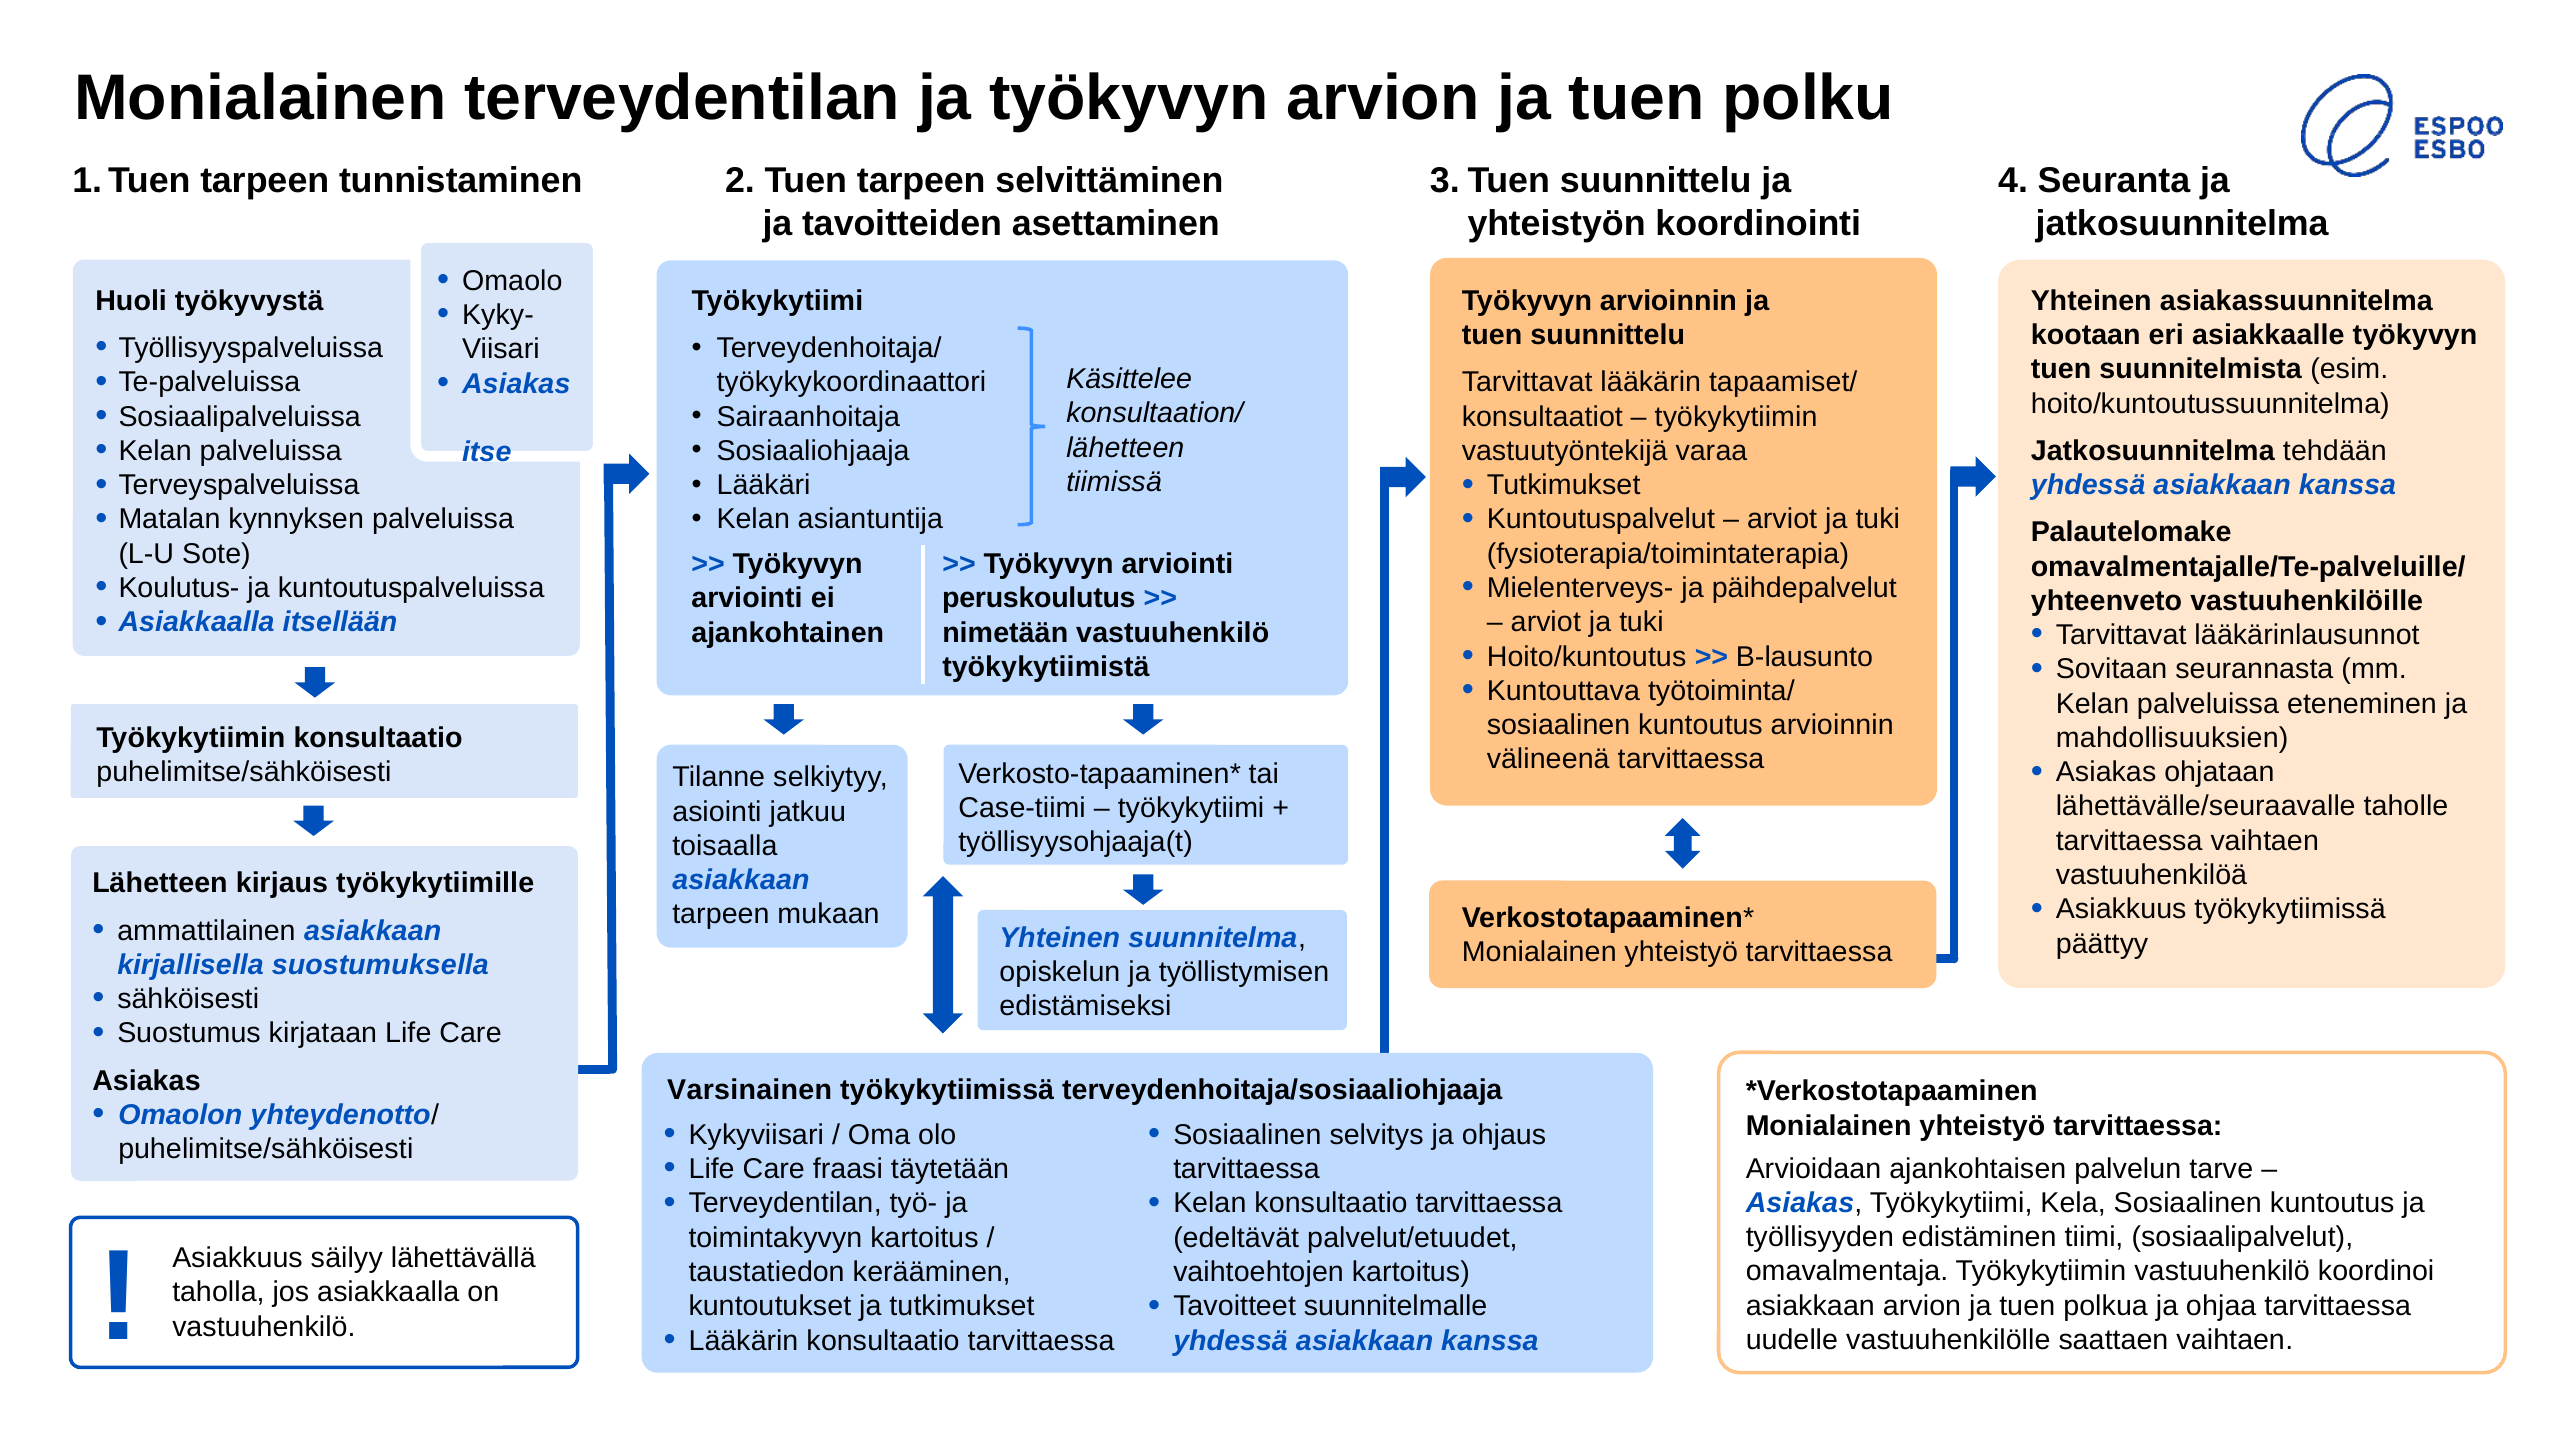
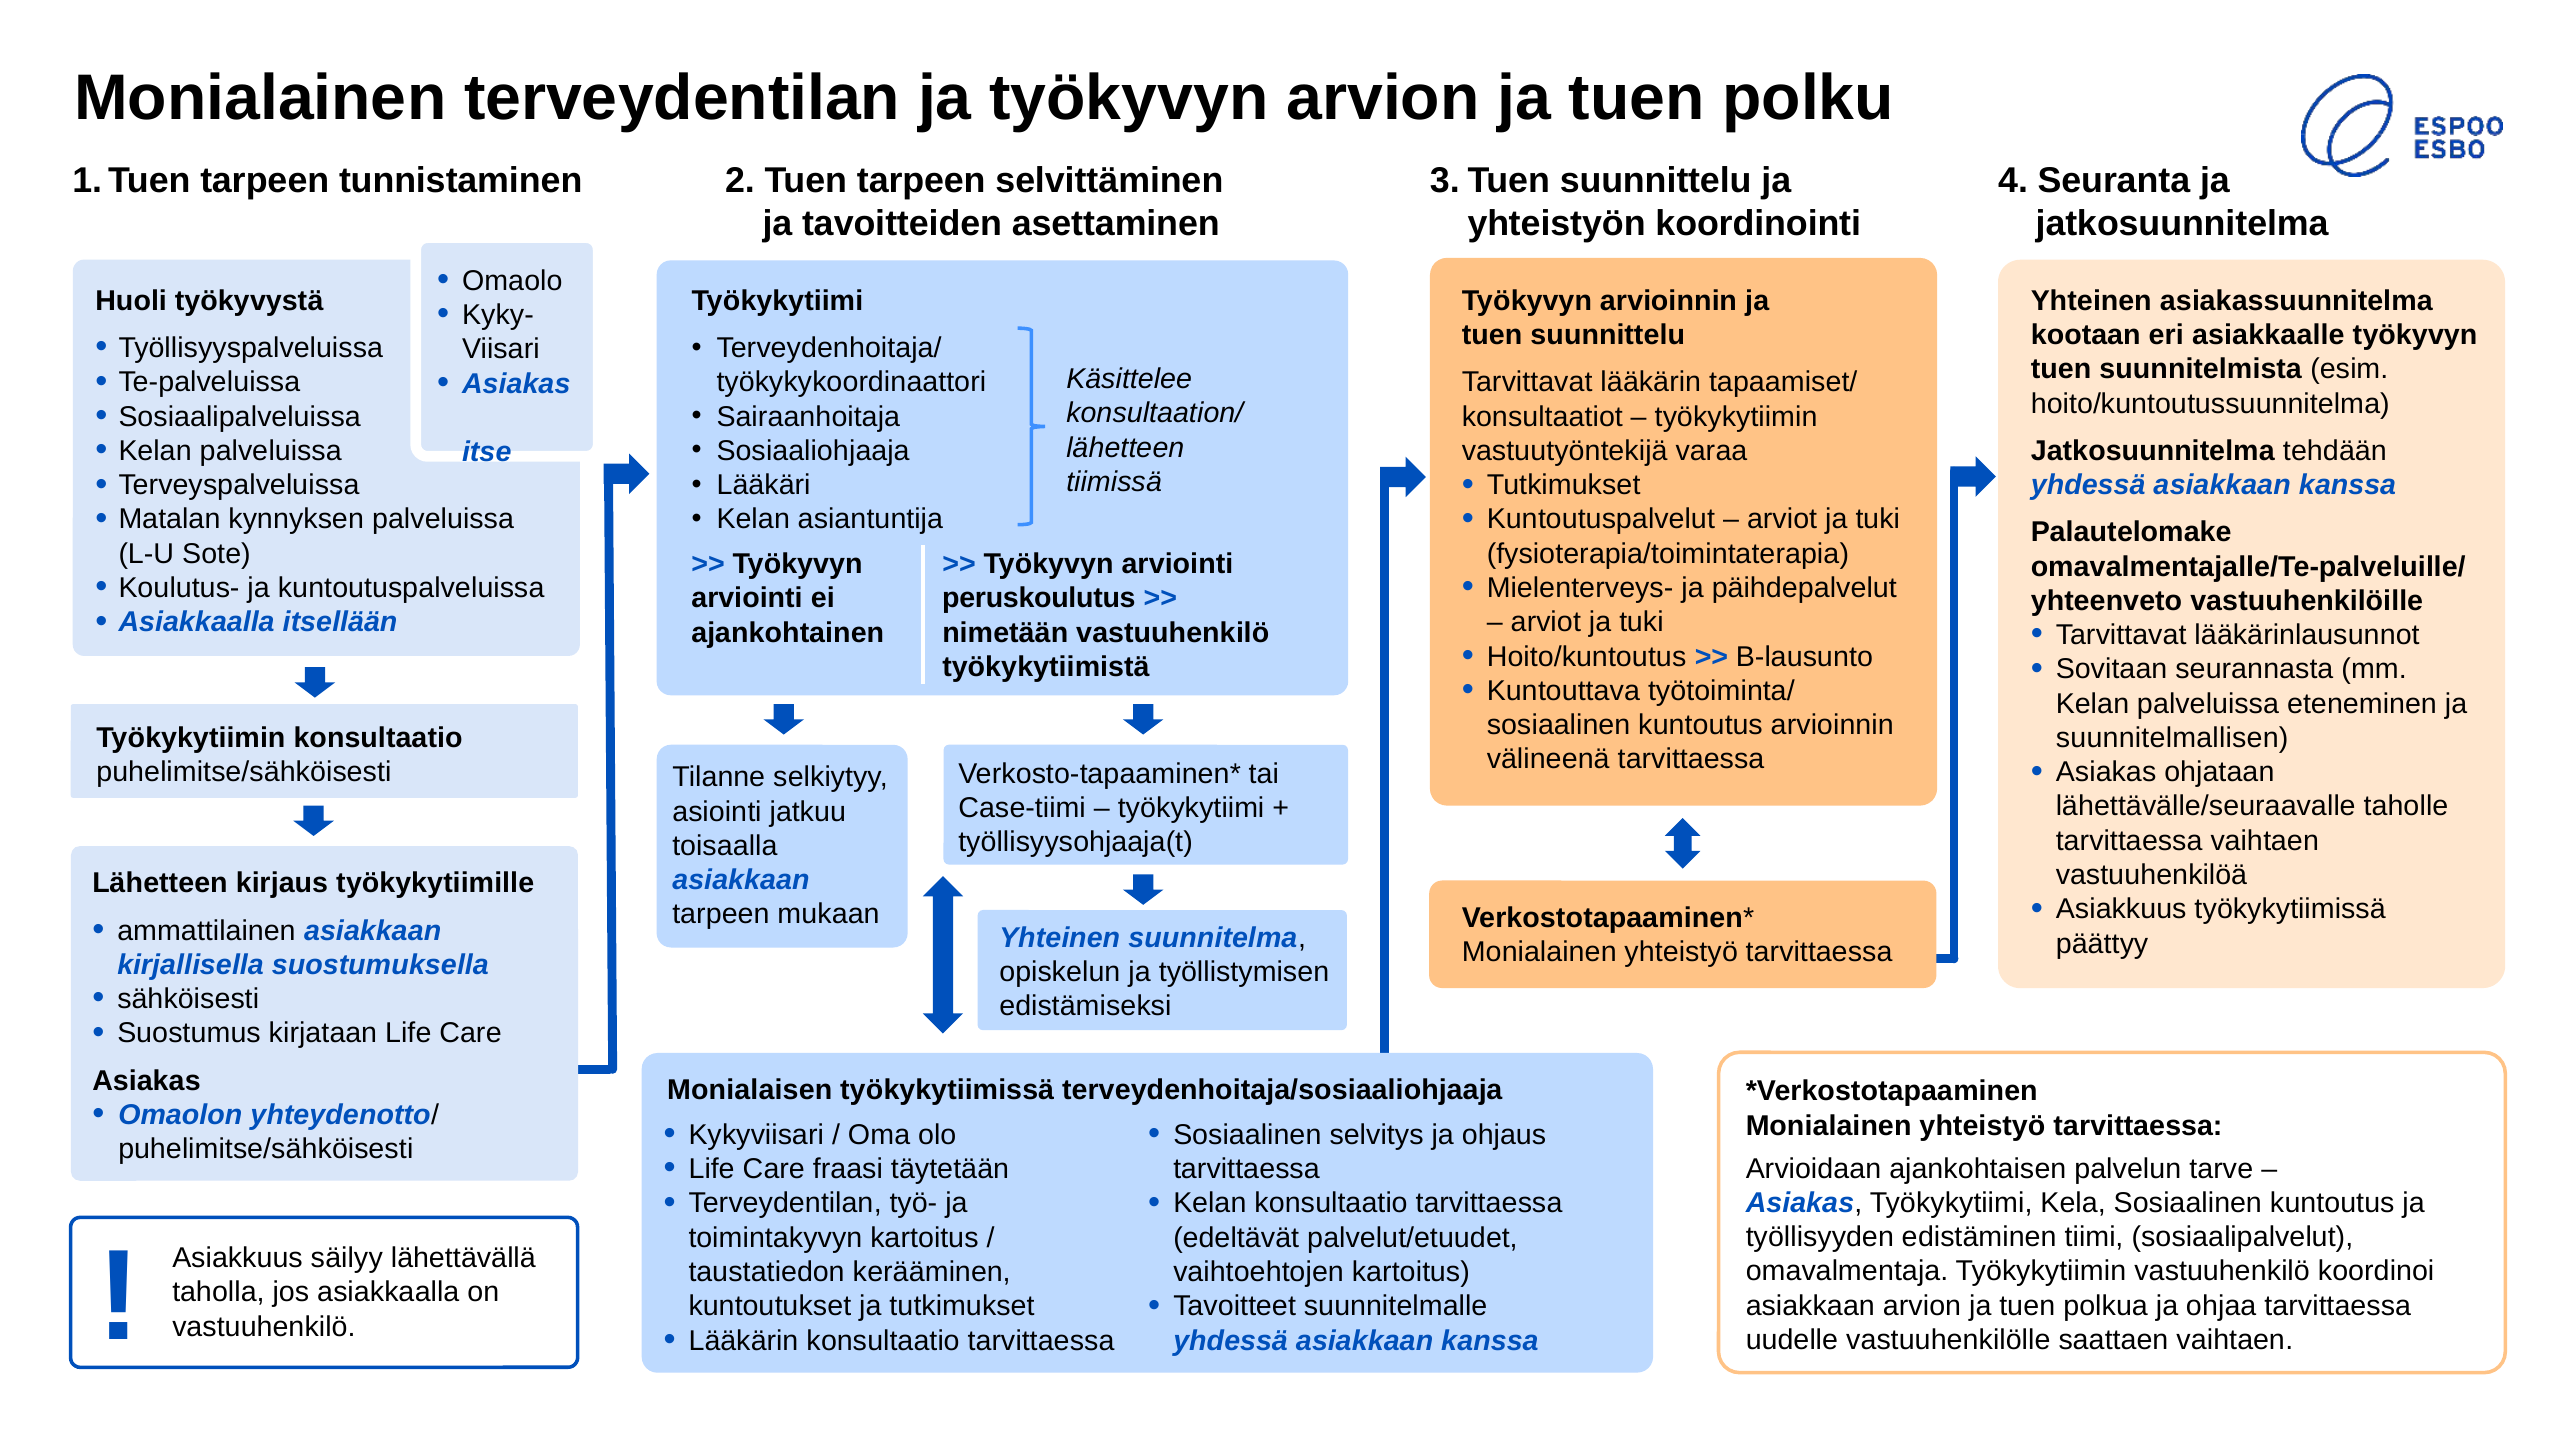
mahdollisuuksien: mahdollisuuksien -> suunnitelmallisen
Varsinainen: Varsinainen -> Monialaisen
